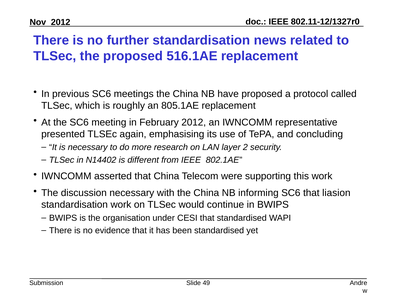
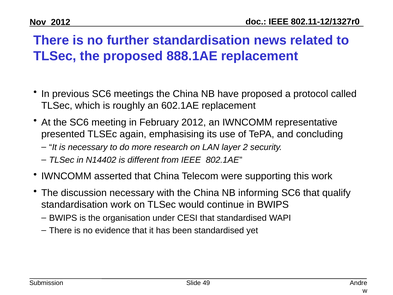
516.1AE: 516.1AE -> 888.1AE
805.1AE: 805.1AE -> 602.1AE
liasion: liasion -> qualify
